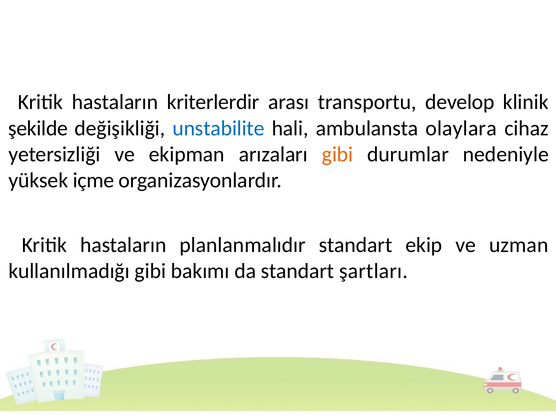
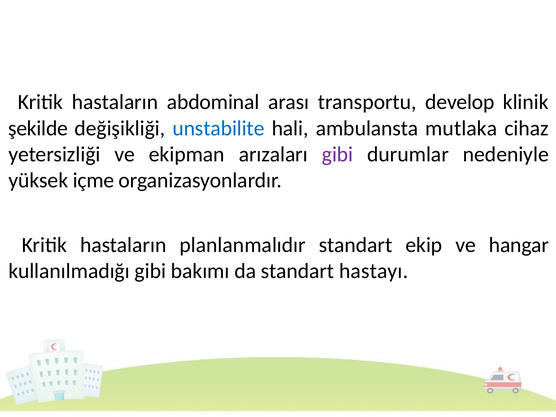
kriterlerdir: kriterlerdir -> abdominal
olaylara: olaylara -> mutlaka
gibi at (338, 154) colour: orange -> purple
uzman: uzman -> hangar
şartları: şartları -> hastayı
